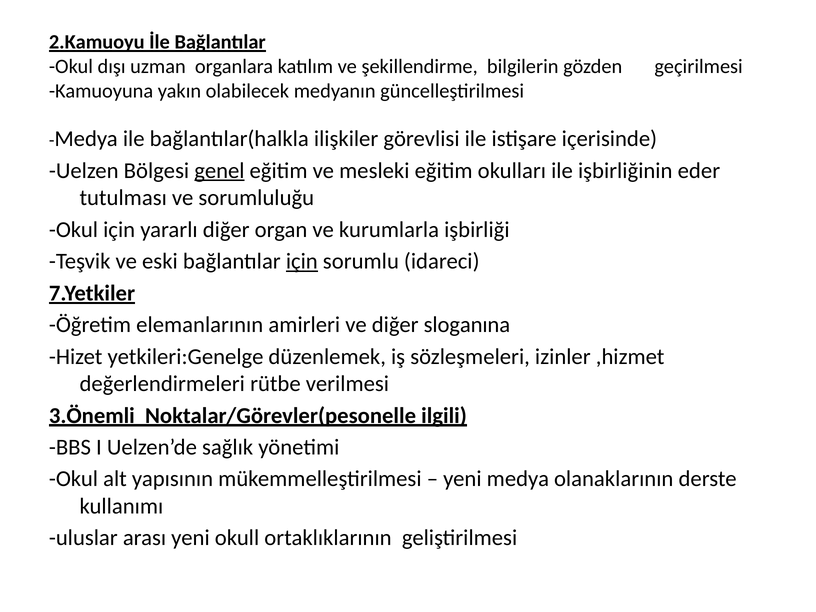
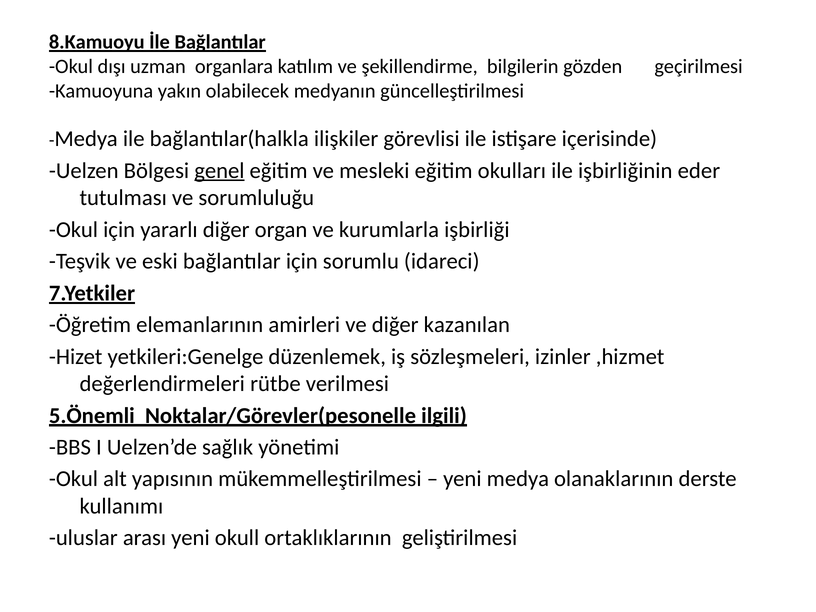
2.Kamuoyu: 2.Kamuoyu -> 8.Kamuoyu
için at (302, 261) underline: present -> none
sloganına: sloganına -> kazanılan
3.Önemli: 3.Önemli -> 5.Önemli
